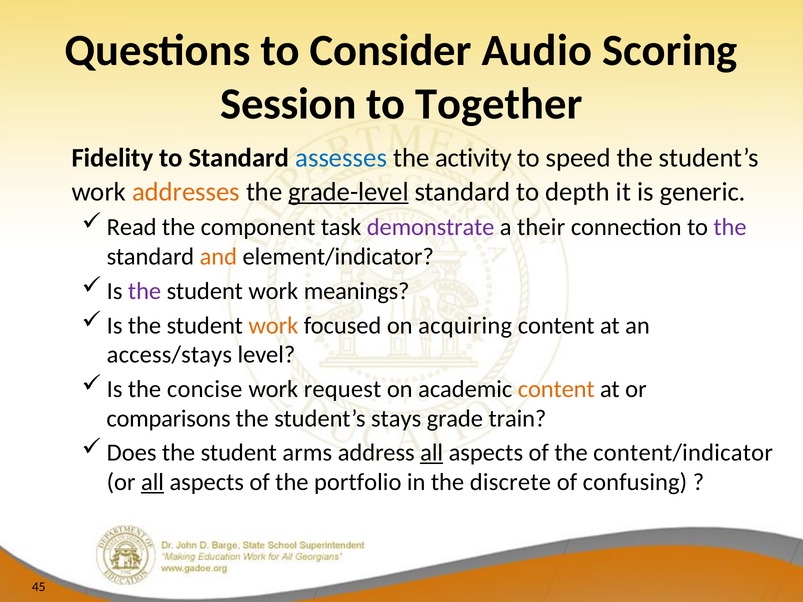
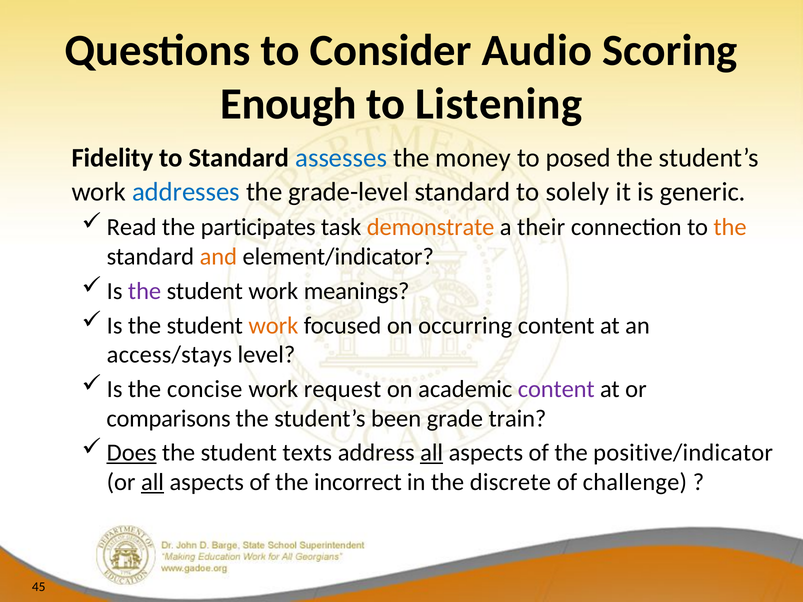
Session: Session -> Enough
Together: Together -> Listening
activity: activity -> money
speed: speed -> posed
addresses colour: orange -> blue
grade-level underline: present -> none
depth: depth -> solely
component: component -> participates
demonstrate colour: purple -> orange
the at (730, 227) colour: purple -> orange
acquiring: acquiring -> occurring
content at (556, 389) colour: orange -> purple
stays: stays -> been
Does underline: none -> present
arms: arms -> texts
content/indicator: content/indicator -> positive/indicator
portfolio: portfolio -> incorrect
confusing: confusing -> challenge
